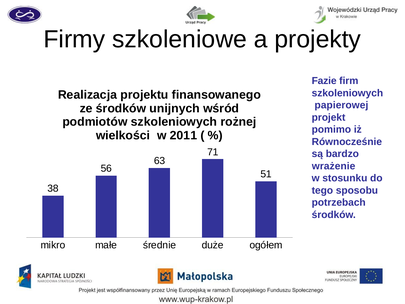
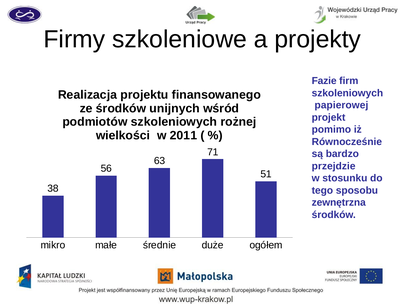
wrażenie: wrażenie -> przejdzie
potrzebach: potrzebach -> zewnętrzna
